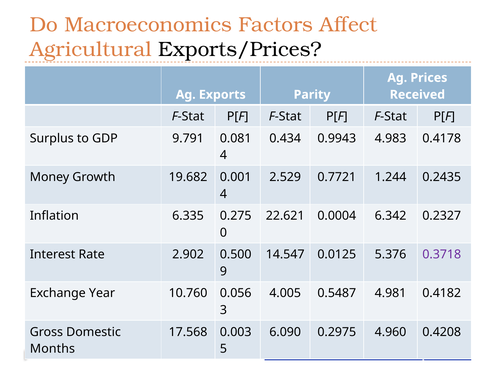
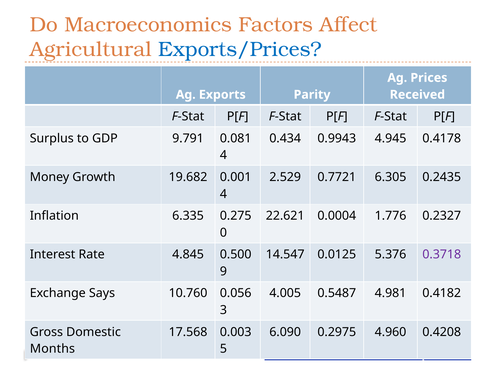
Exports/Prices colour: black -> blue
4.983: 4.983 -> 4.945
1.244: 1.244 -> 6.305
6.342: 6.342 -> 1.776
2.902: 2.902 -> 4.845
Year: Year -> Says
